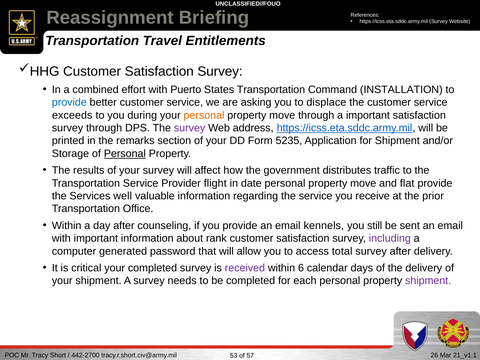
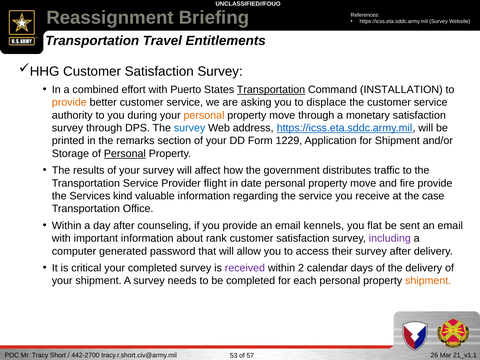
Transportation at (271, 90) underline: none -> present
provide at (69, 102) colour: blue -> orange
exceeds: exceeds -> authority
a important: important -> monetary
survey at (190, 128) colour: purple -> blue
5235: 5235 -> 1229
flat: flat -> fire
well: well -> kind
prior: prior -> case
still: still -> flat
total: total -> their
6: 6 -> 2
shipment at (428, 281) colour: purple -> orange
